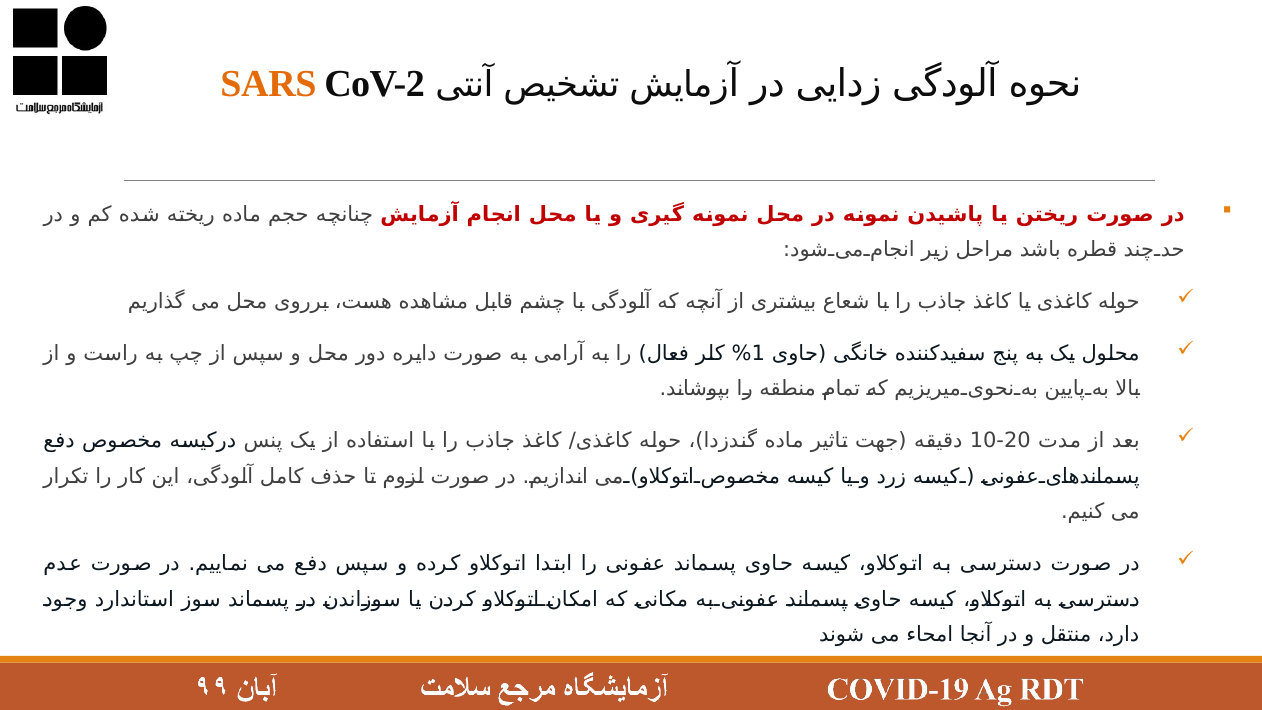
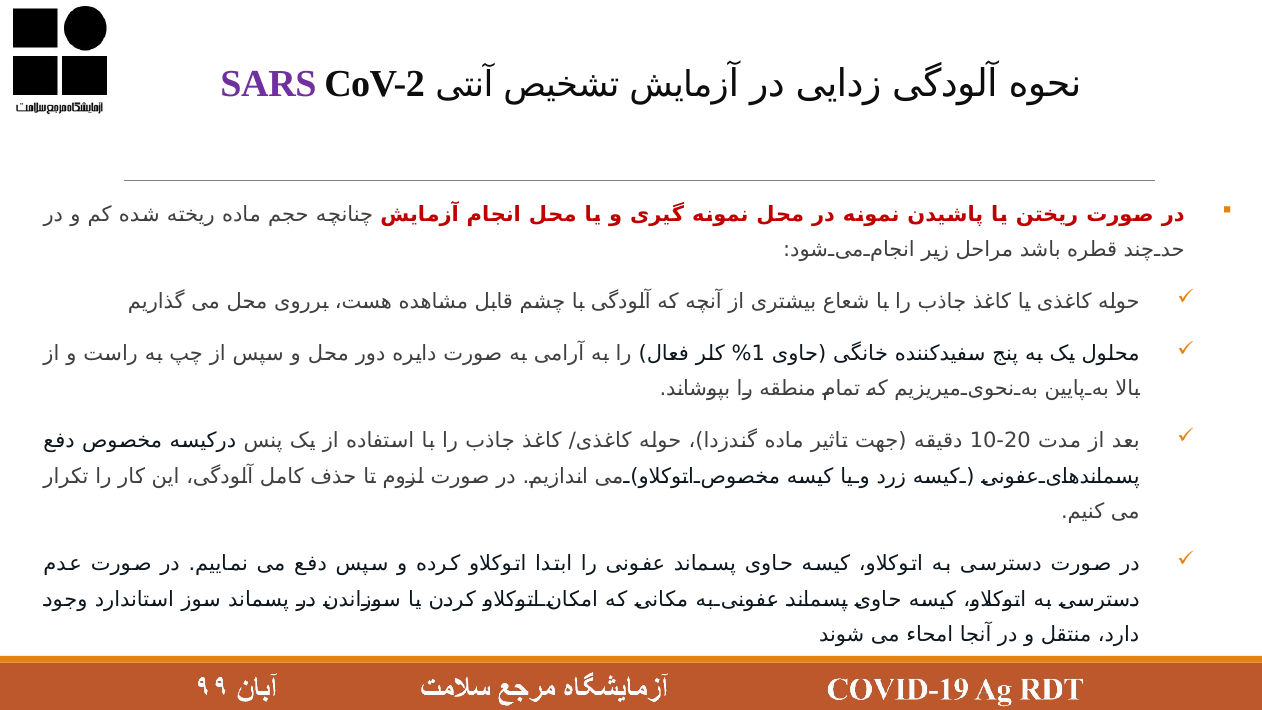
SARS colour: orange -> purple
